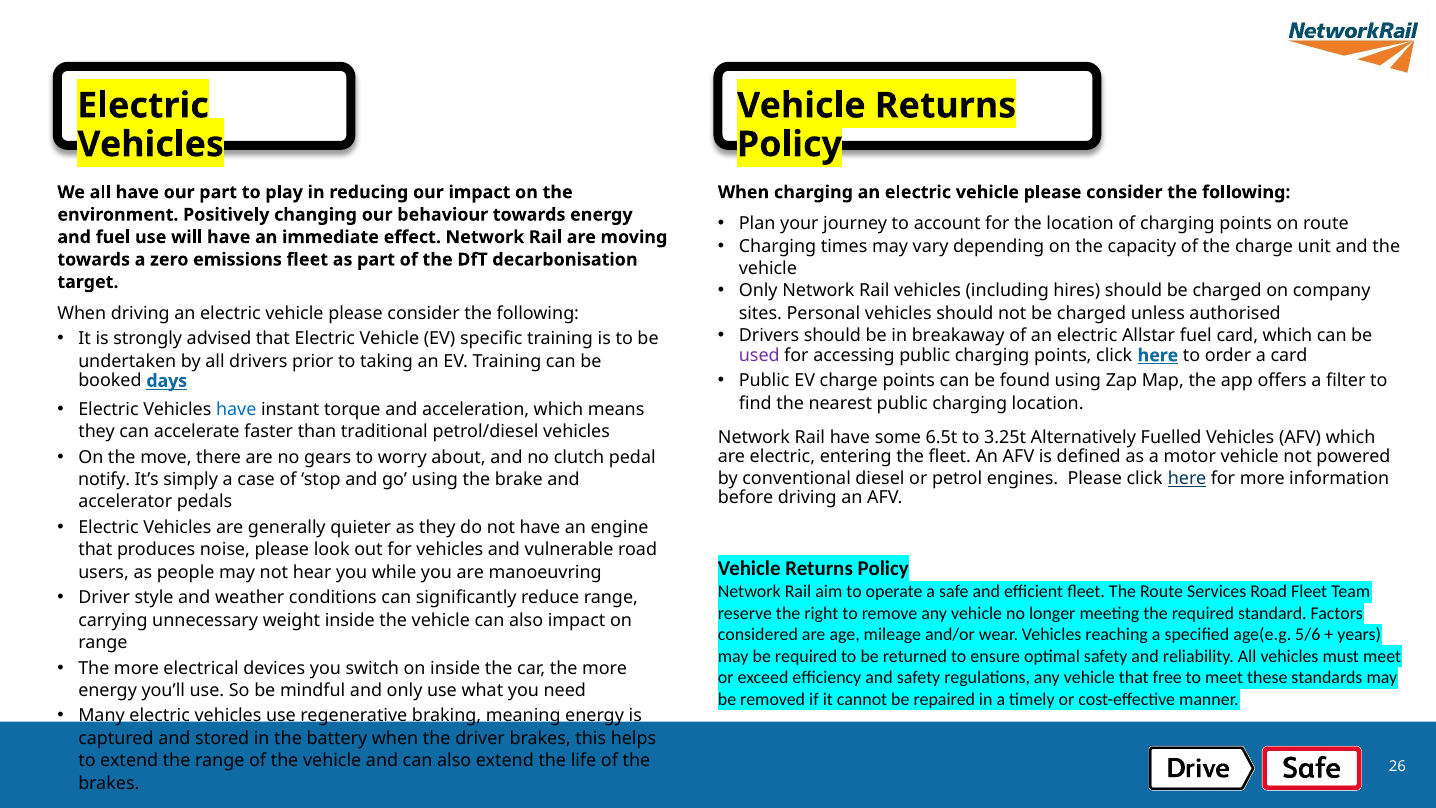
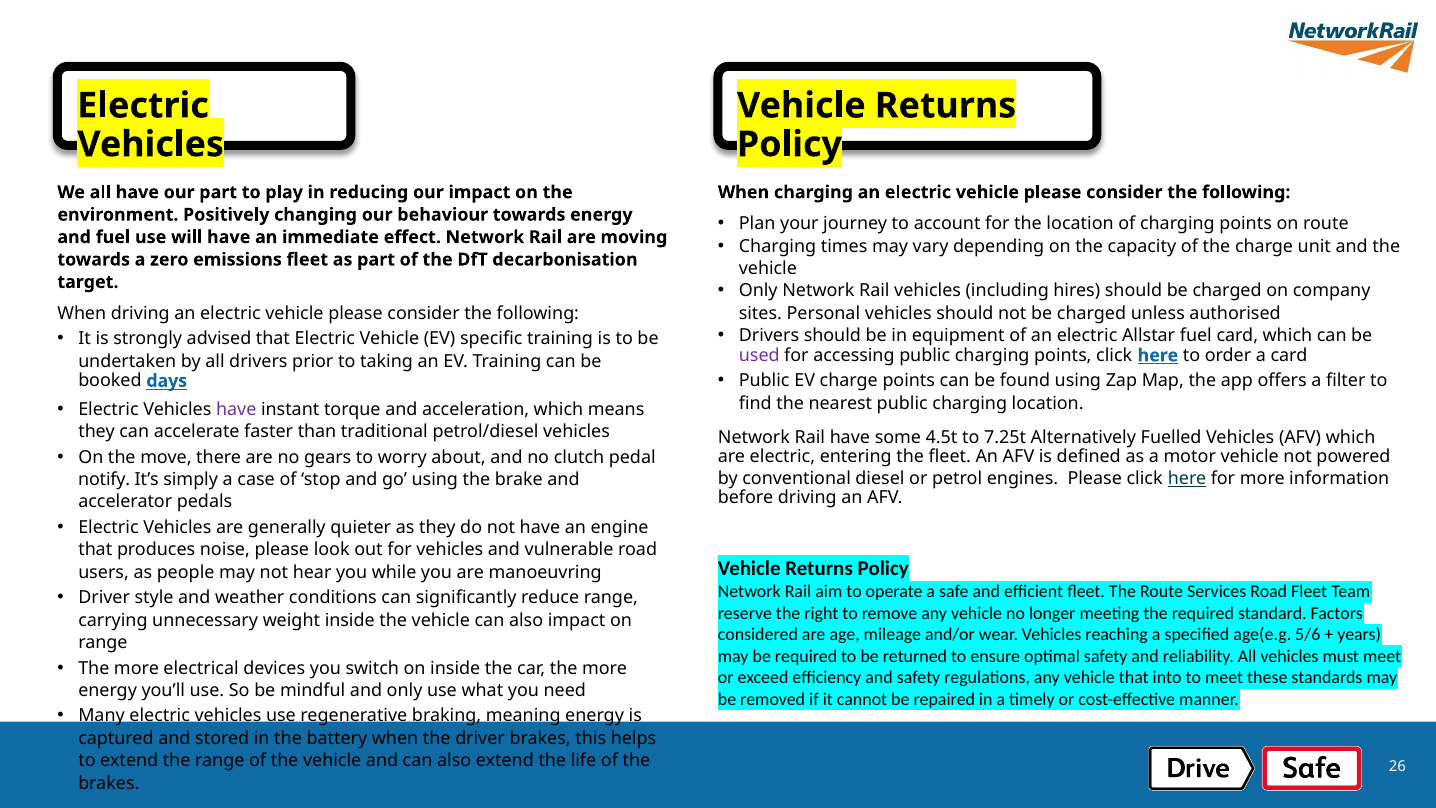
breakaway: breakaway -> equipment
have at (236, 409) colour: blue -> purple
6.5t: 6.5t -> 4.5t
3.25t: 3.25t -> 7.25t
free: free -> into
